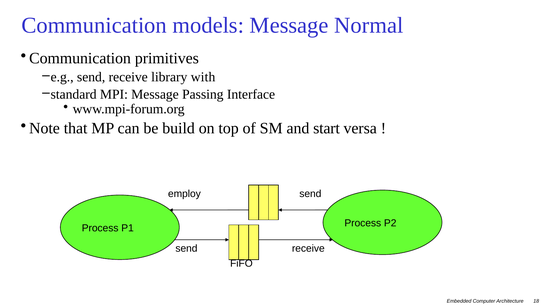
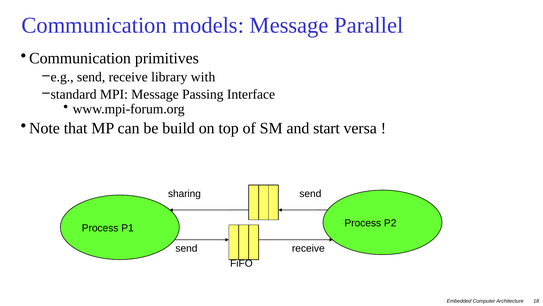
Normal: Normal -> Parallel
employ: employ -> sharing
